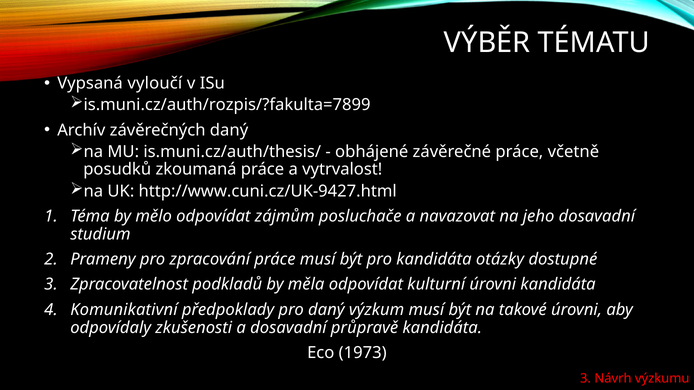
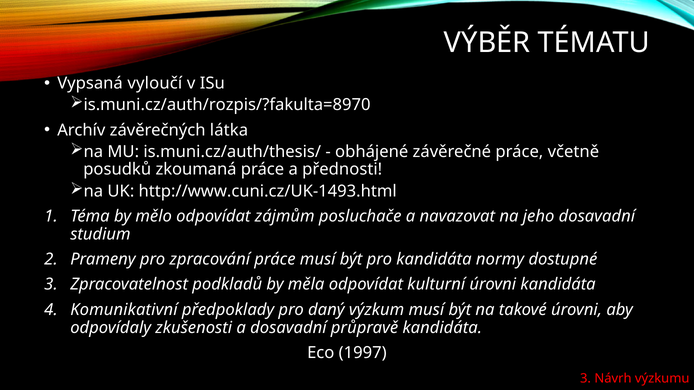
is.muni.cz/auth/rozpis/?fakulta=7899: is.muni.cz/auth/rozpis/?fakulta=7899 -> is.muni.cz/auth/rozpis/?fakulta=8970
závěrečných daný: daný -> látka
vytrvalost: vytrvalost -> přednosti
http://www.cuni.cz/UK-9427.html: http://www.cuni.cz/UK-9427.html -> http://www.cuni.cz/UK-1493.html
otázky: otázky -> normy
1973: 1973 -> 1997
